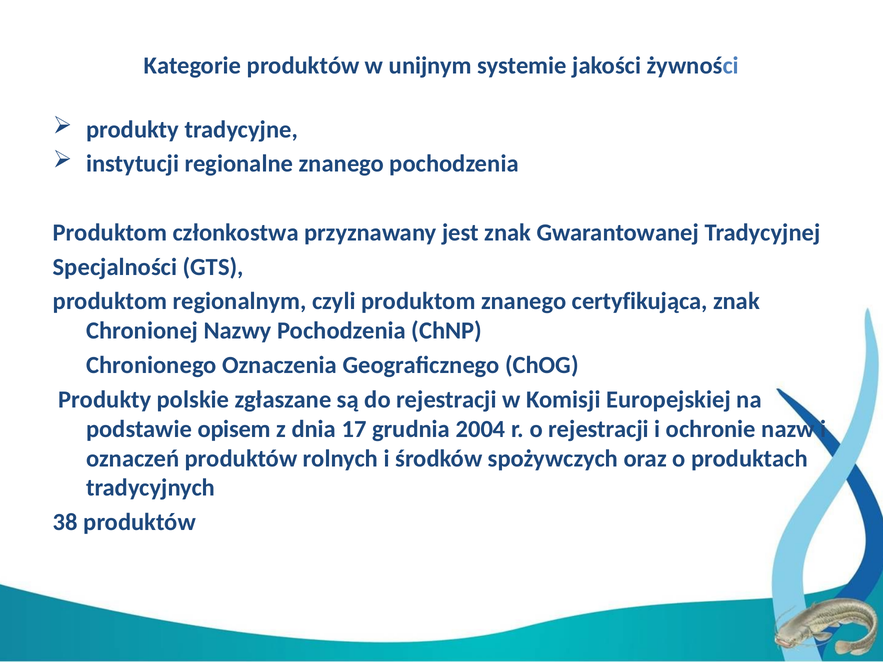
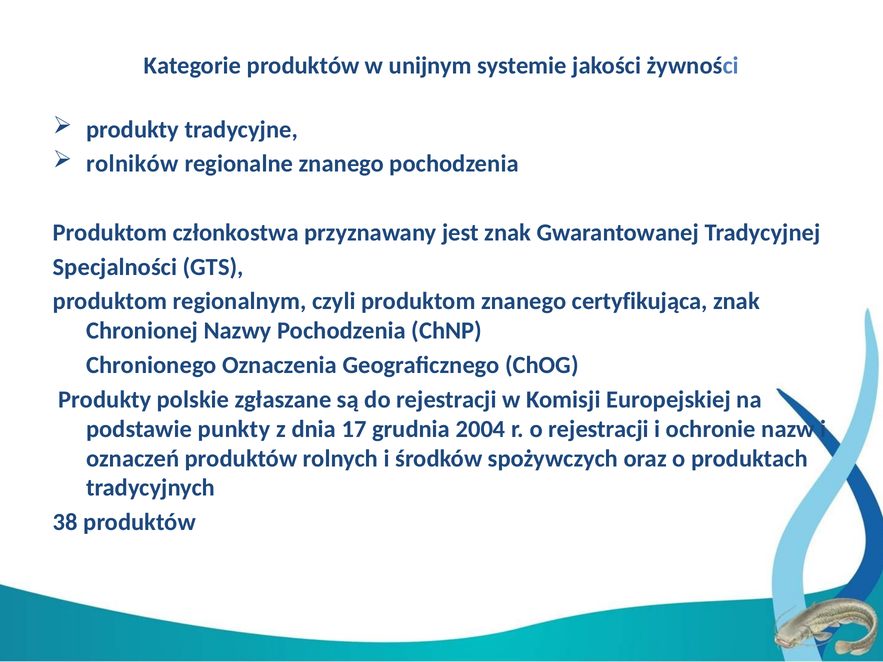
instytucji: instytucji -> rolników
opisem: opisem -> punkty
